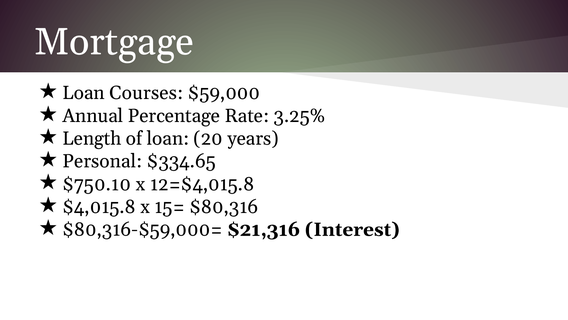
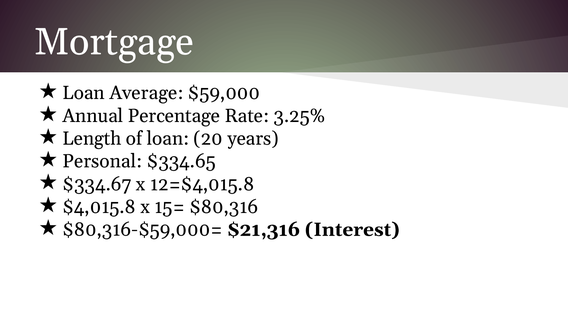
Courses: Courses -> Average
$750.10: $750.10 -> $334.67
